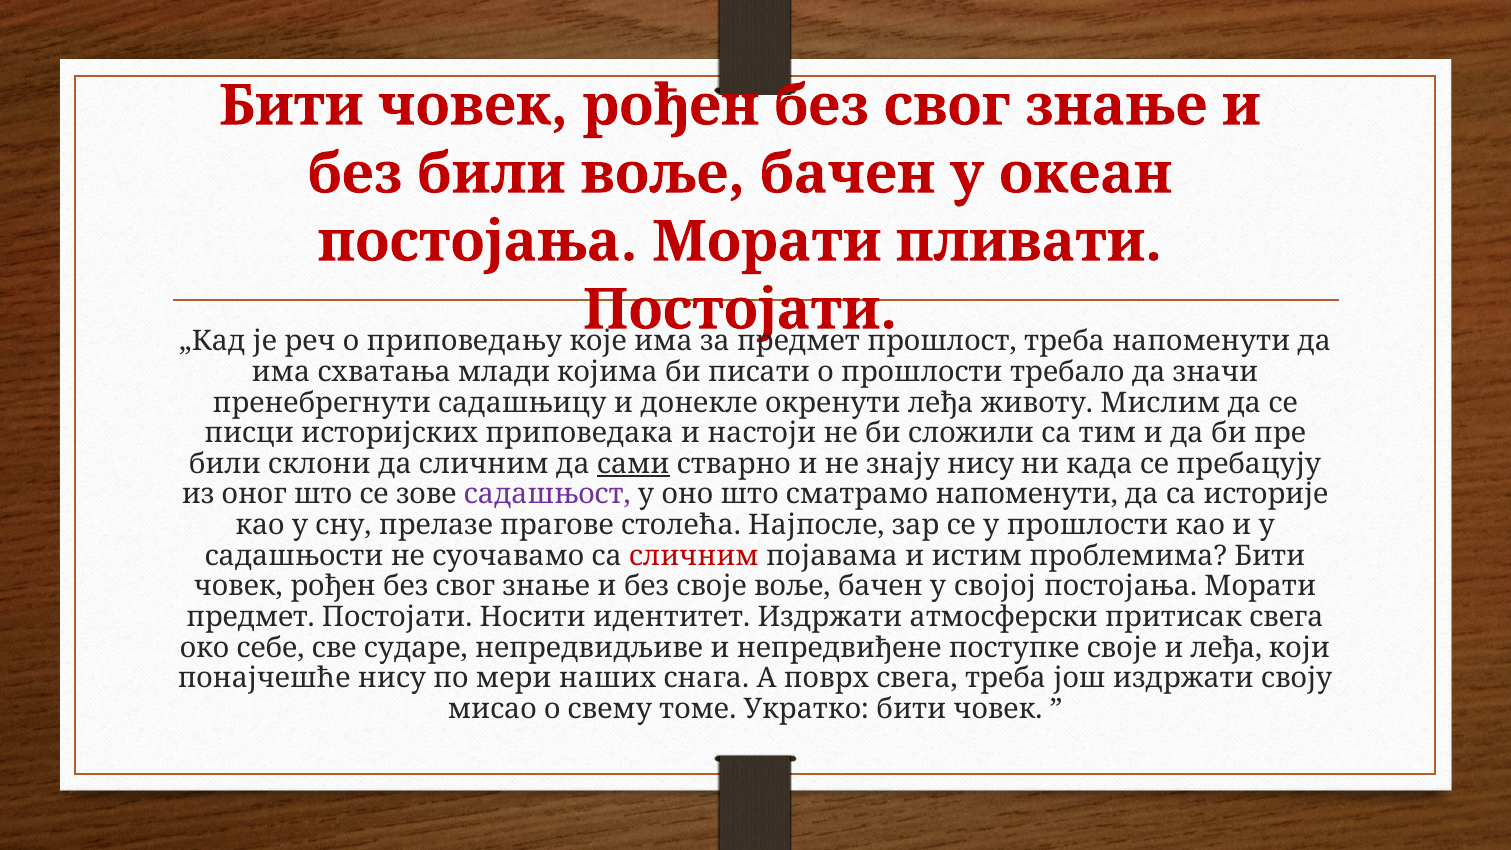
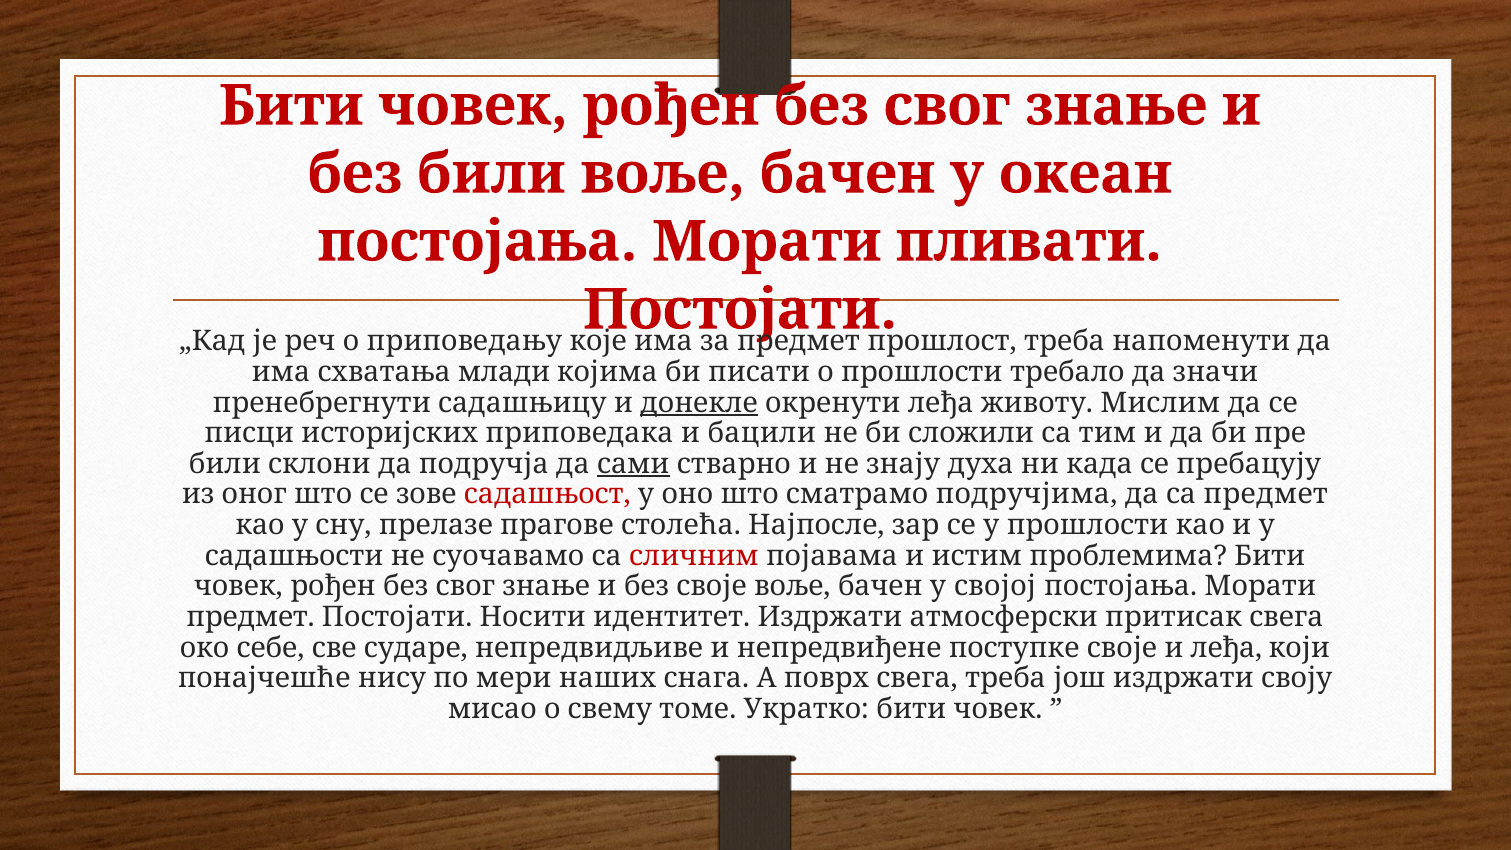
донекле underline: none -> present
настоји: настоји -> бацили
да сличним: сличним -> подручја
знају нису: нису -> духа
садашњост colour: purple -> red
сматрамо напоменути: напоменути -> подручјима
са историје: историје -> предмет
